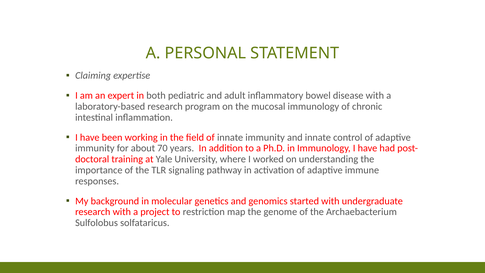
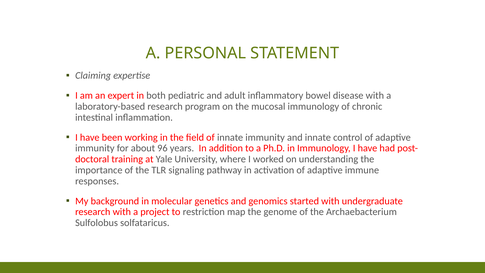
70: 70 -> 96
